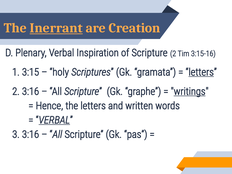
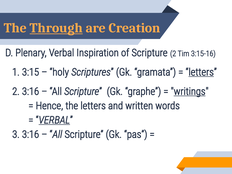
Inerrant: Inerrant -> Through
